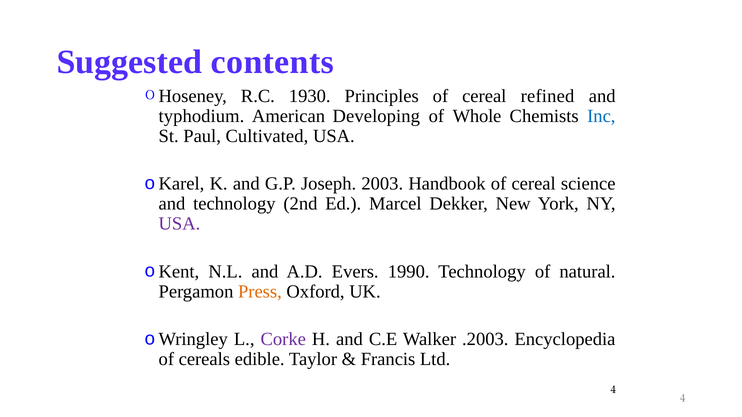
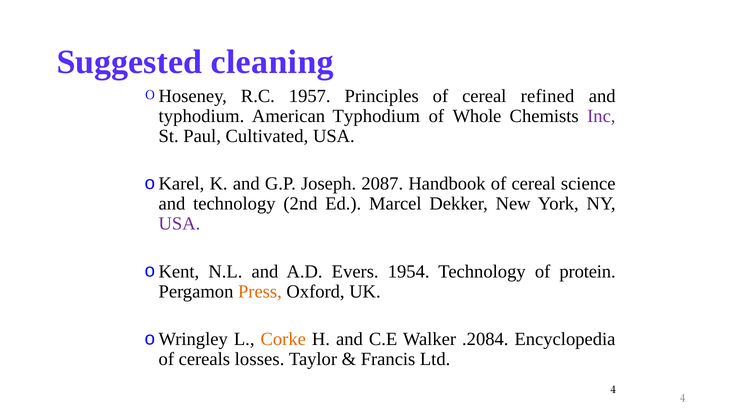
contents: contents -> cleaning
1930: 1930 -> 1957
American Developing: Developing -> Typhodium
Inc colour: blue -> purple
2003: 2003 -> 2087
1990: 1990 -> 1954
natural: natural -> protein
Corke colour: purple -> orange
.2003: .2003 -> .2084
edible: edible -> losses
